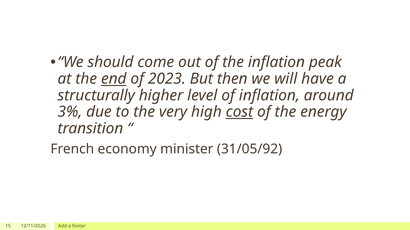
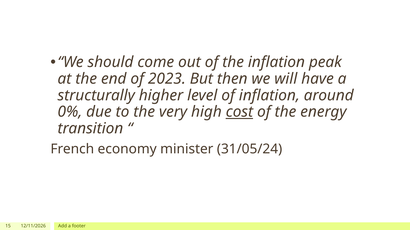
end underline: present -> none
3%: 3% -> 0%
31/05/92: 31/05/92 -> 31/05/24
